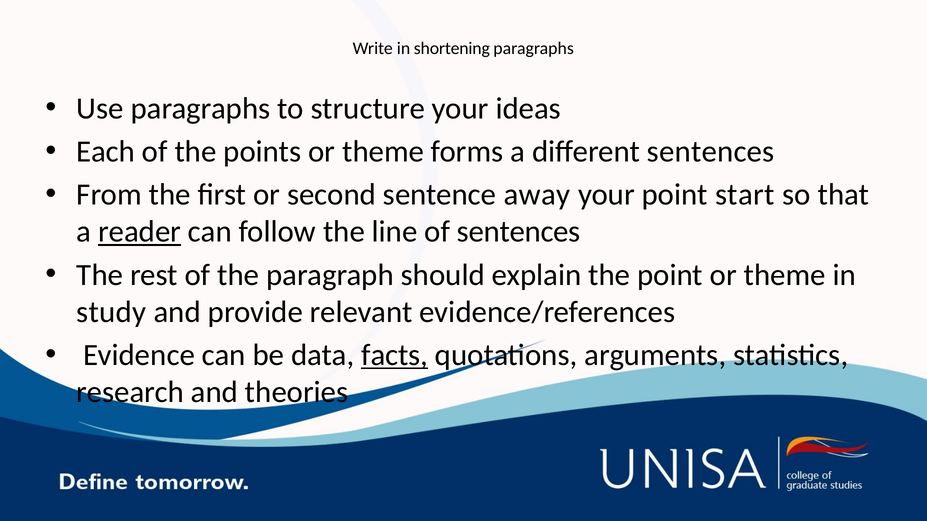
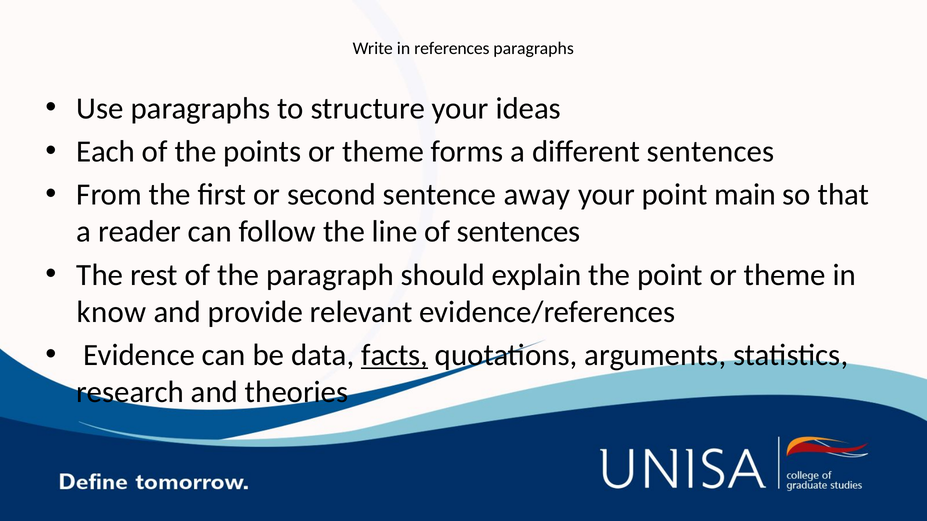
shortening: shortening -> references
start: start -> main
reader underline: present -> none
study: study -> know
